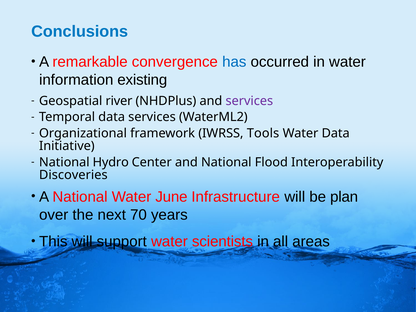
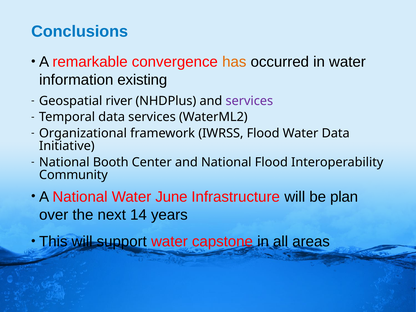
has colour: blue -> orange
IWRSS Tools: Tools -> Flood
Hydro: Hydro -> Booth
Discoveries: Discoveries -> Community
70: 70 -> 14
scientists: scientists -> capstone
